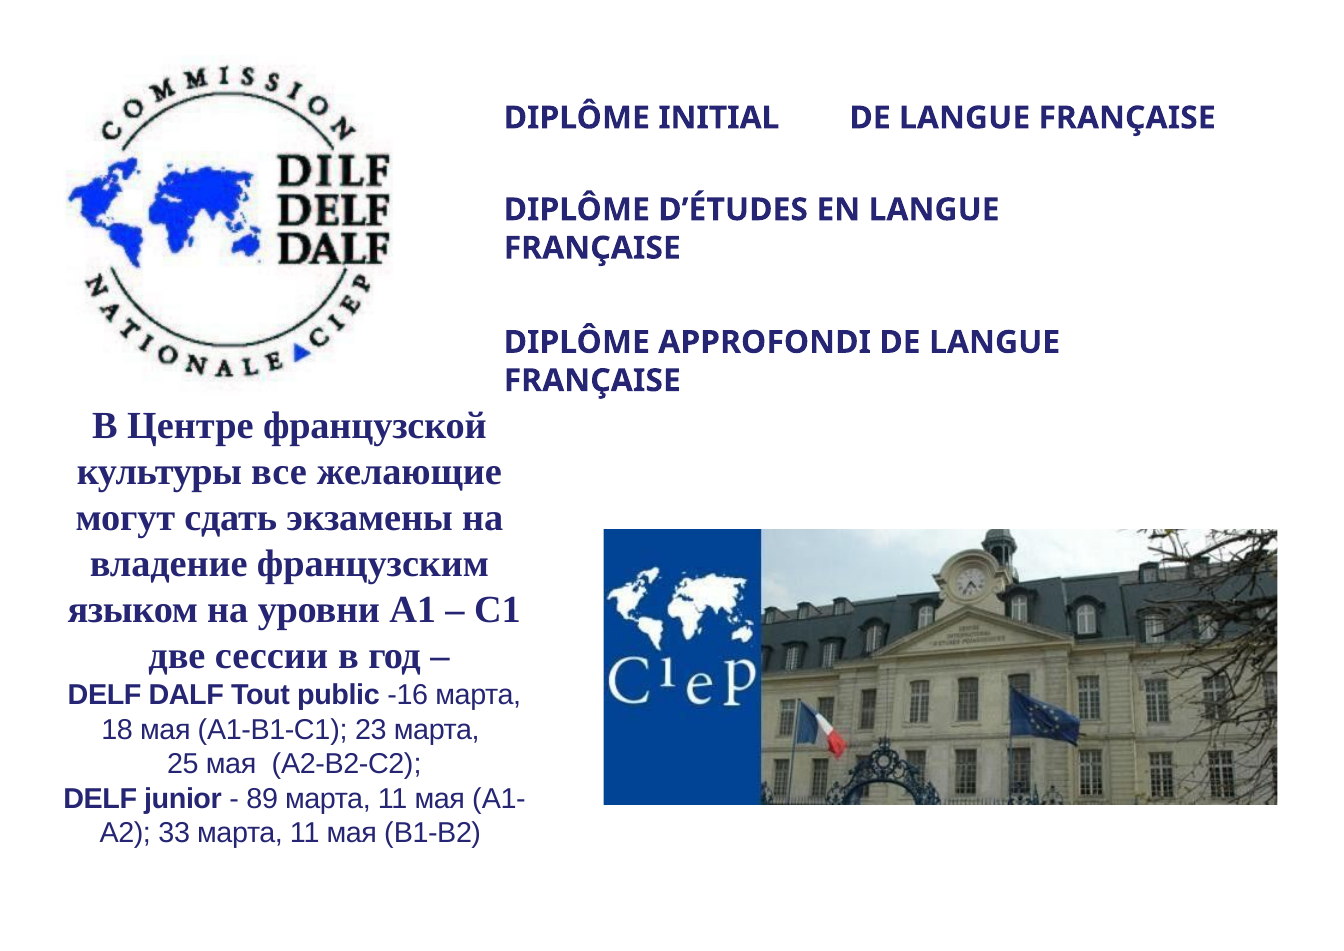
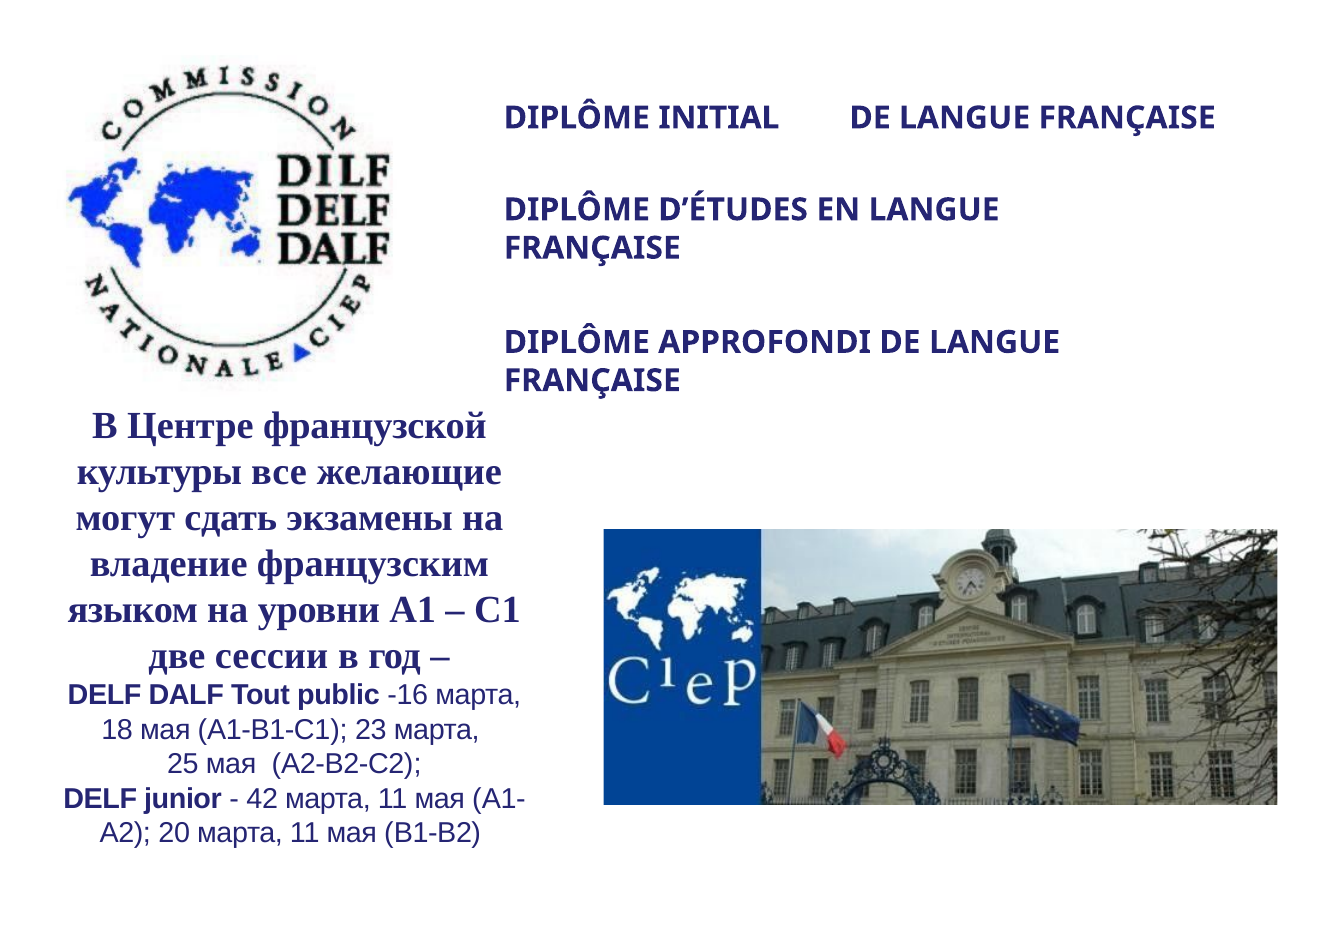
89: 89 -> 42
33: 33 -> 20
